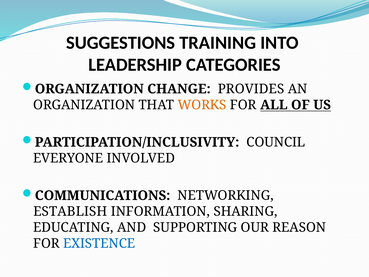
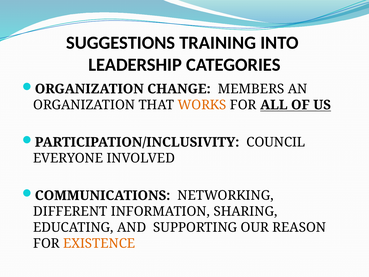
PROVIDES: PROVIDES -> MEMBERS
ESTABLISH: ESTABLISH -> DIFFERENT
EXISTENCE colour: blue -> orange
